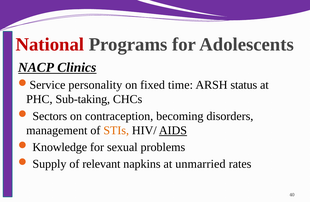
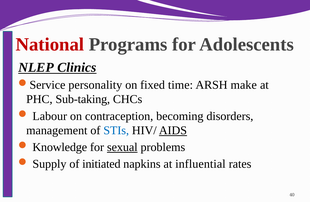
NACP: NACP -> NLEP
status: status -> make
Sectors: Sectors -> Labour
STIs colour: orange -> blue
sexual underline: none -> present
relevant: relevant -> initiated
unmarried: unmarried -> influential
